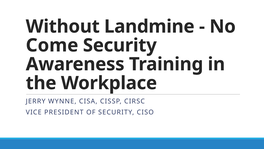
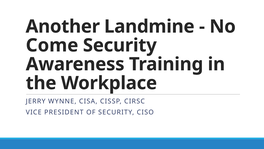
Without: Without -> Another
